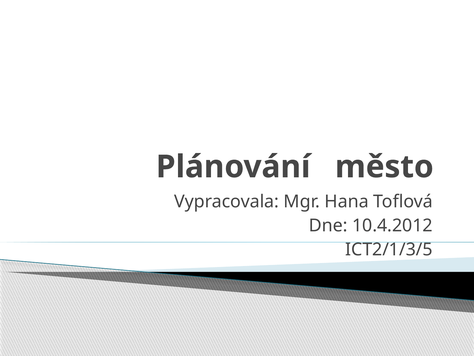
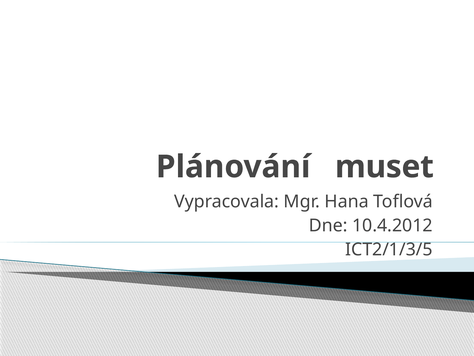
město: město -> muset
